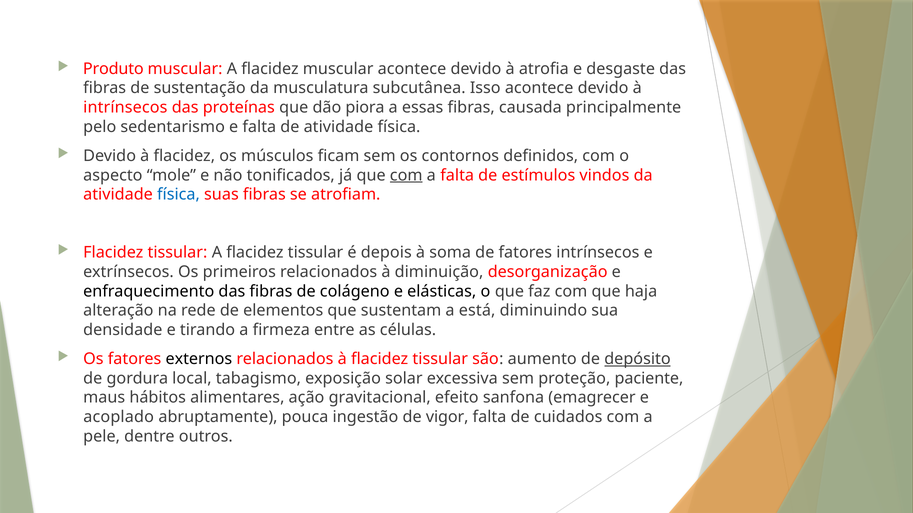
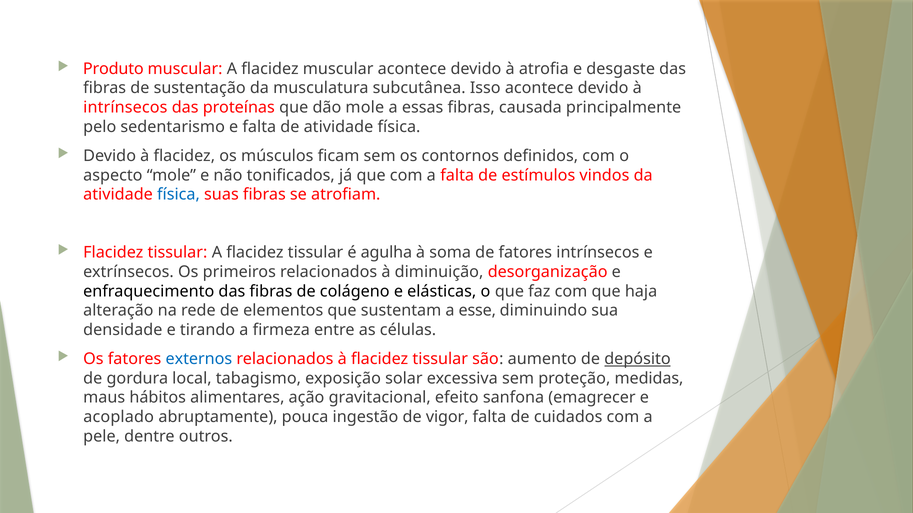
dão piora: piora -> mole
com at (406, 175) underline: present -> none
depois: depois -> agulha
está: está -> esse
externos colour: black -> blue
paciente: paciente -> medidas
